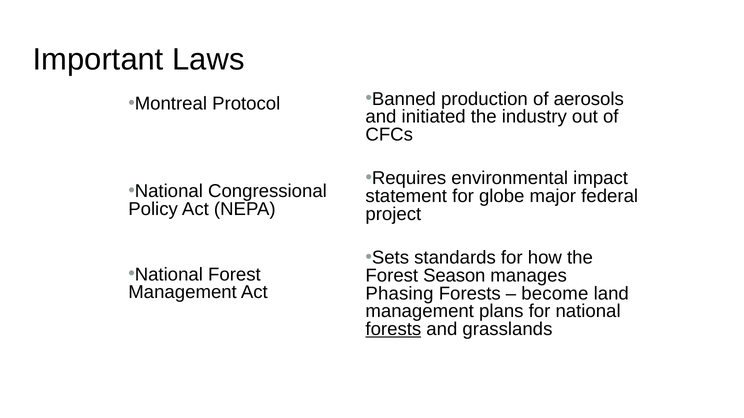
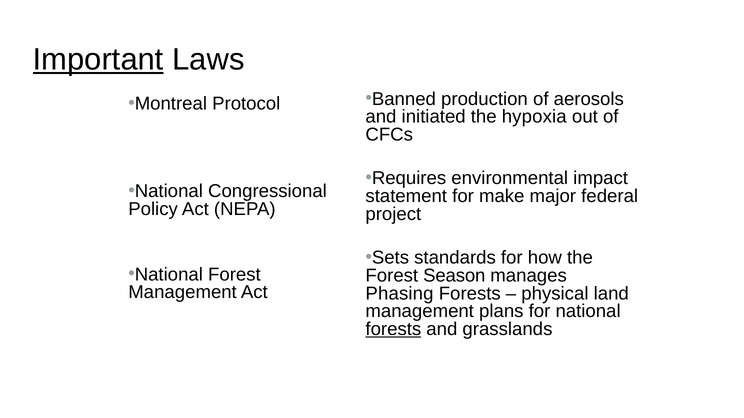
Important underline: none -> present
industry: industry -> hypoxia
globe: globe -> make
become: become -> physical
